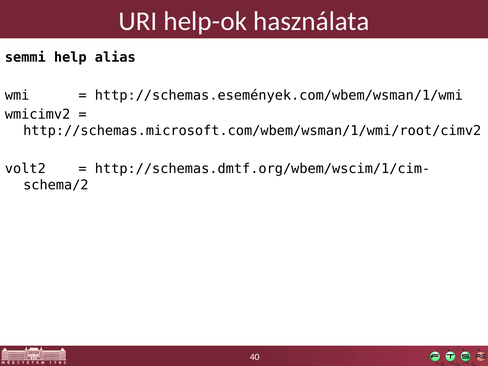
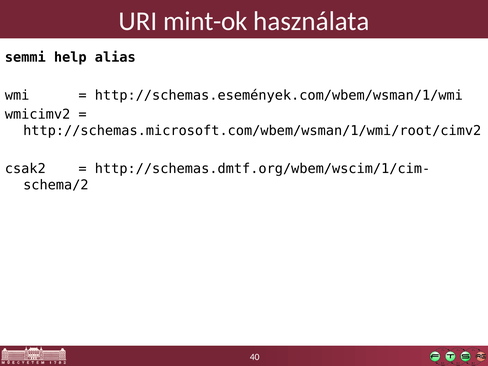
help-ok: help-ok -> mint-ok
volt2: volt2 -> csak2
